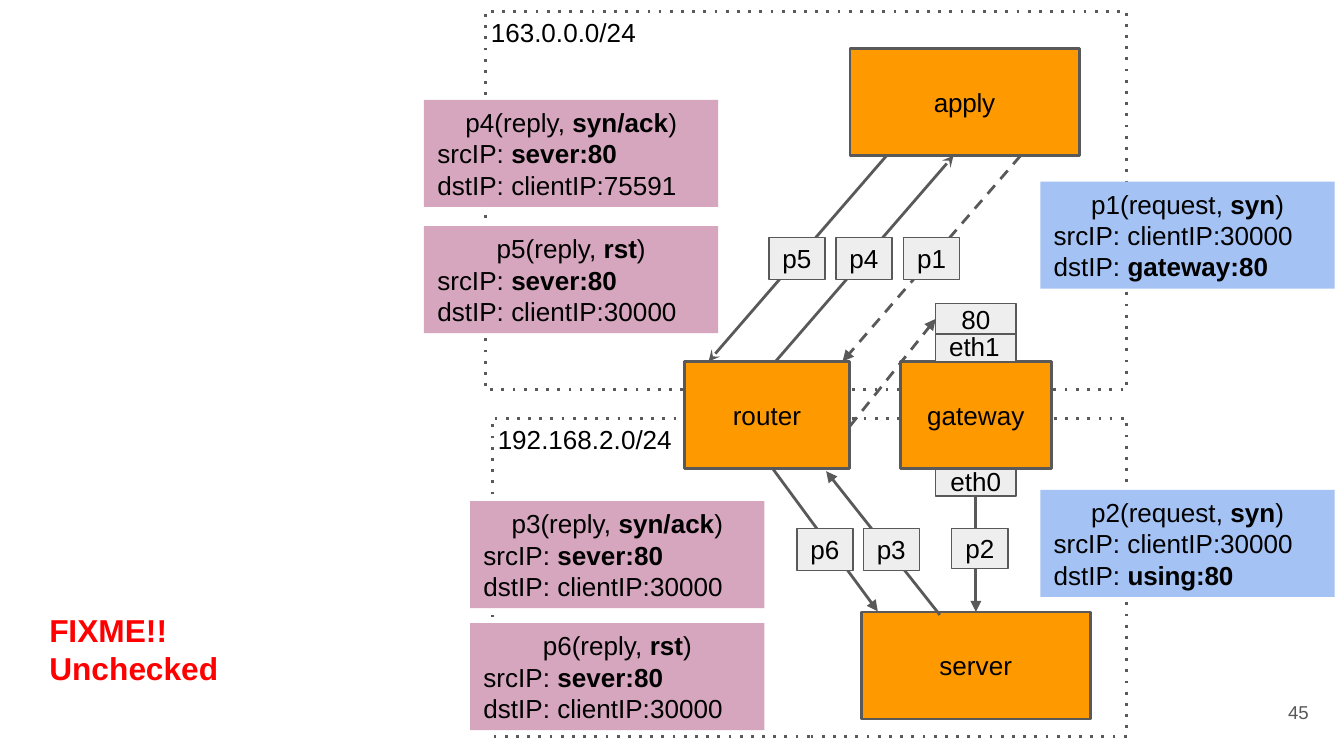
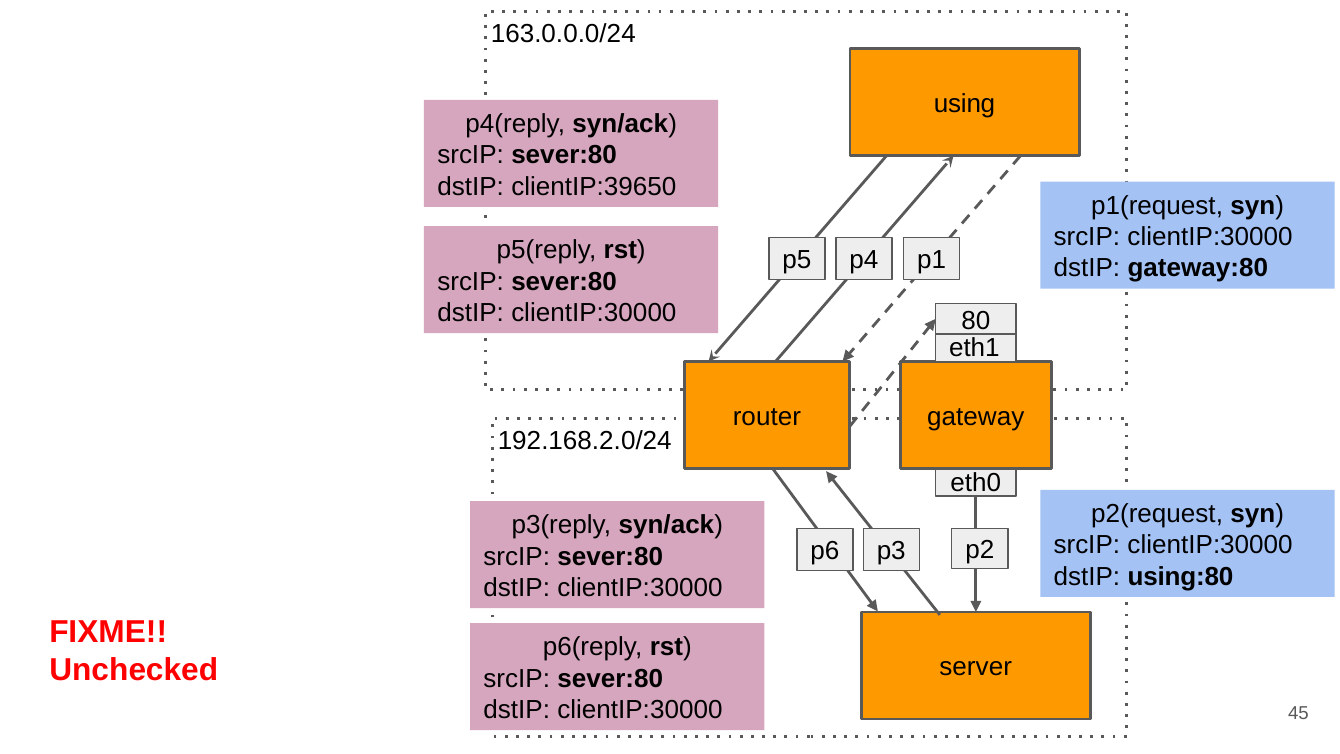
apply: apply -> using
clientIP:75591: clientIP:75591 -> clientIP:39650
